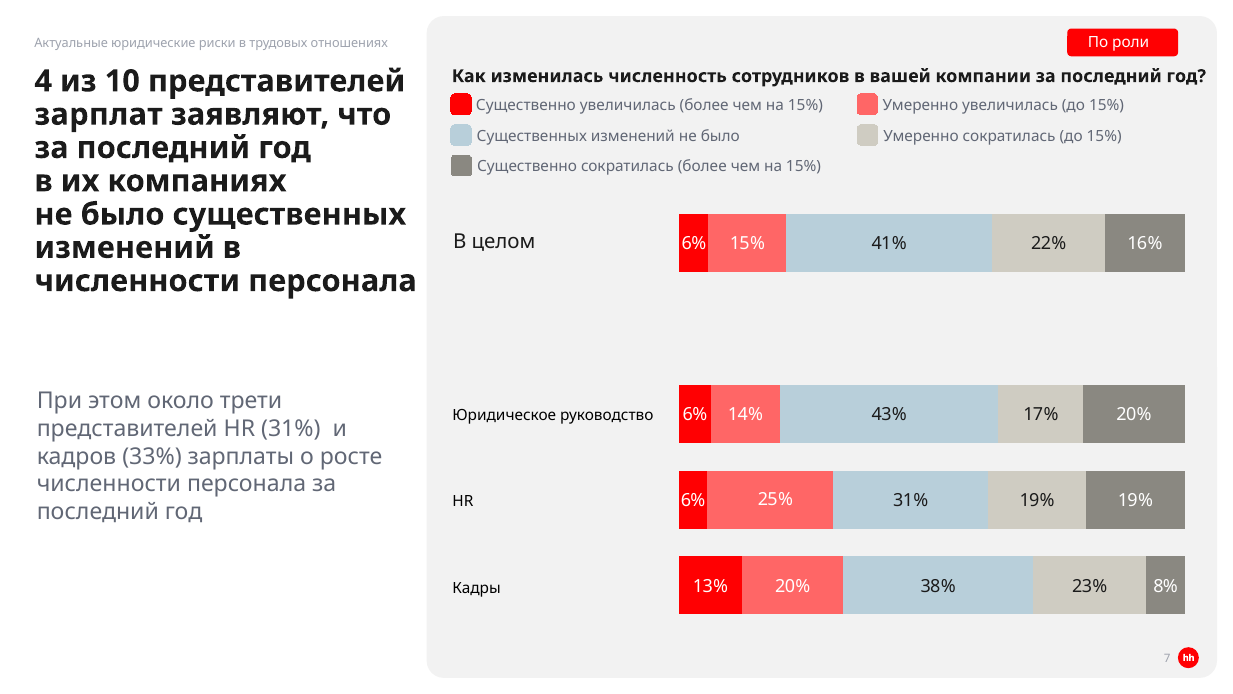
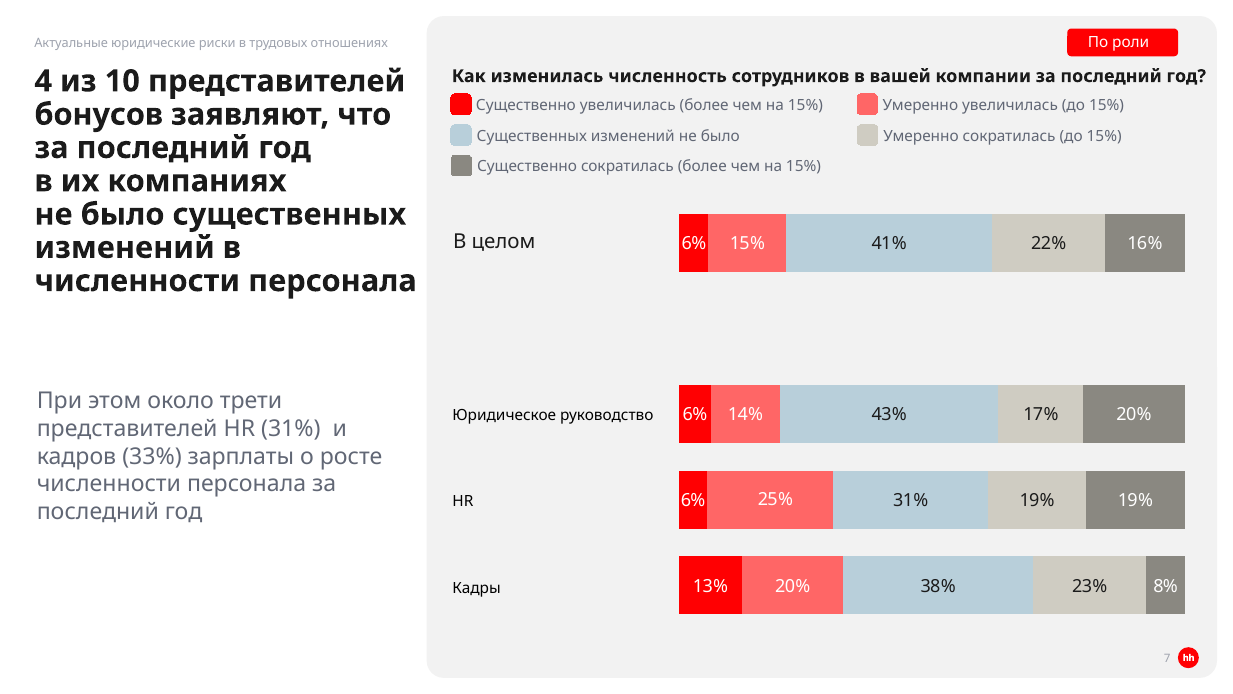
зарплат: зарплат -> бонусов
